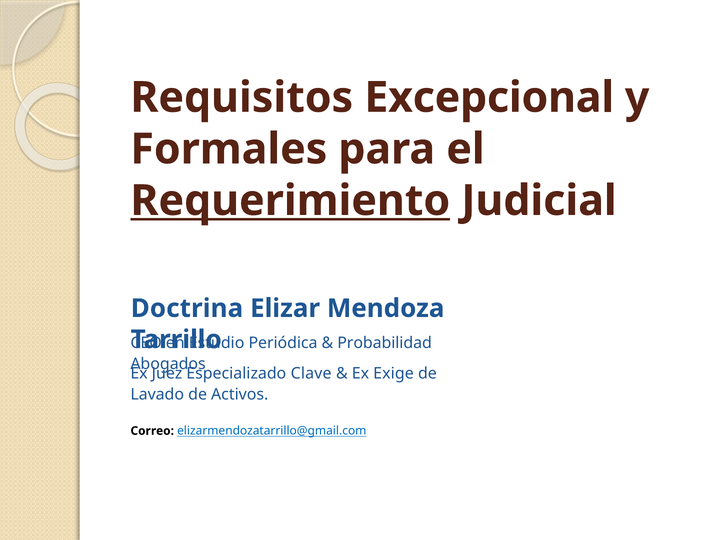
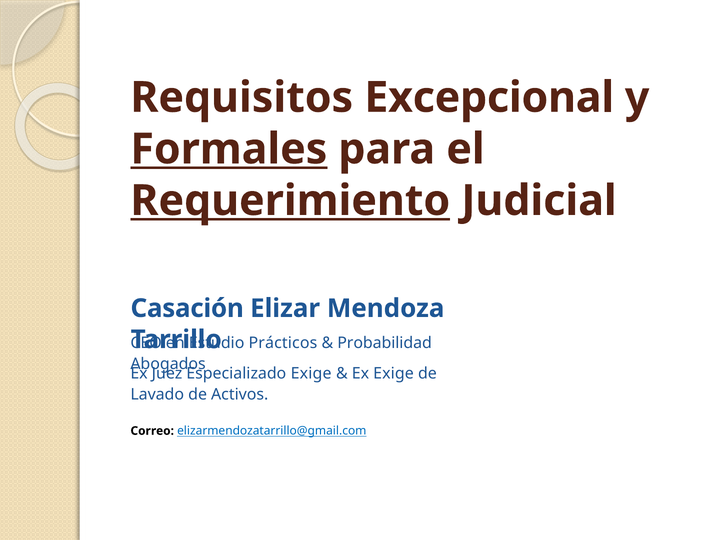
Formales underline: none -> present
Doctrina: Doctrina -> Casación
Periódica: Periódica -> Prácticos
Especializado Clave: Clave -> Exige
